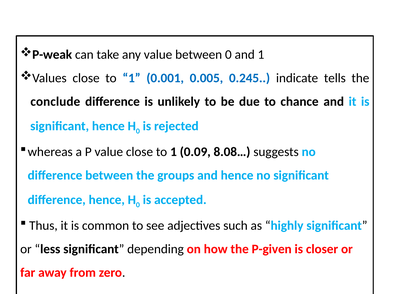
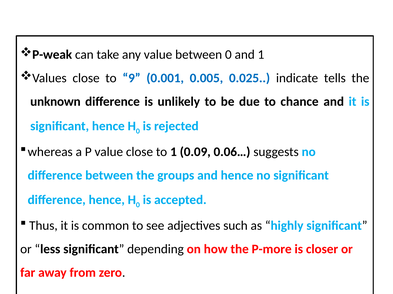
Values close to 1: 1 -> 9
0.245: 0.245 -> 0.025
conclude: conclude -> unknown
8.08…: 8.08… -> 0.06…
P-given: P-given -> P-more
